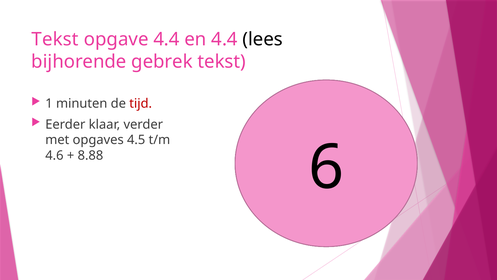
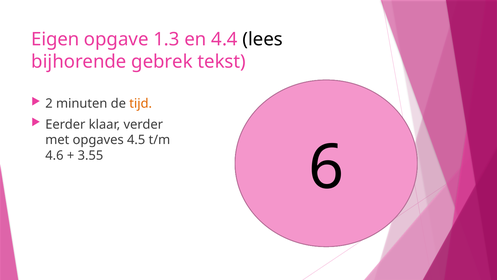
Tekst at (55, 39): Tekst -> Eigen
opgave 4.4: 4.4 -> 1.3
1: 1 -> 2
tijd colour: red -> orange
8.88: 8.88 -> 3.55
